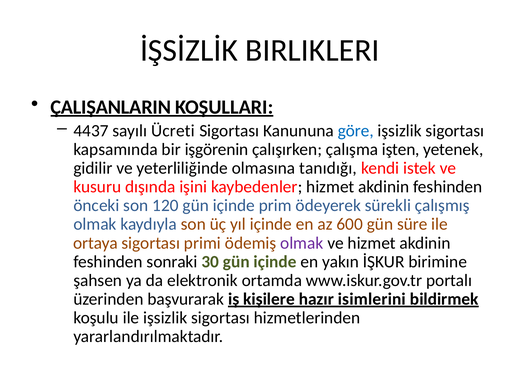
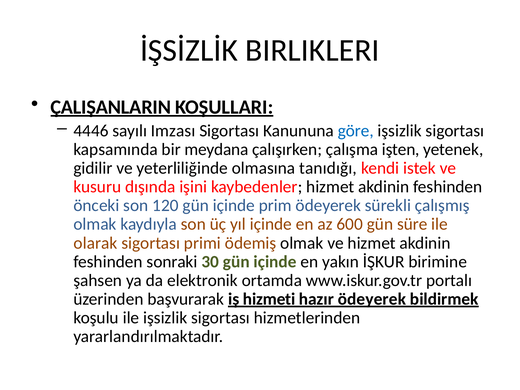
4437: 4437 -> 4446
Ücreti: Ücreti -> Imzası
işgörenin: işgörenin -> meydana
ortaya: ortaya -> olarak
olmak at (302, 243) colour: purple -> black
kişilere: kişilere -> hizmeti
hazır isimlerini: isimlerini -> ödeyerek
